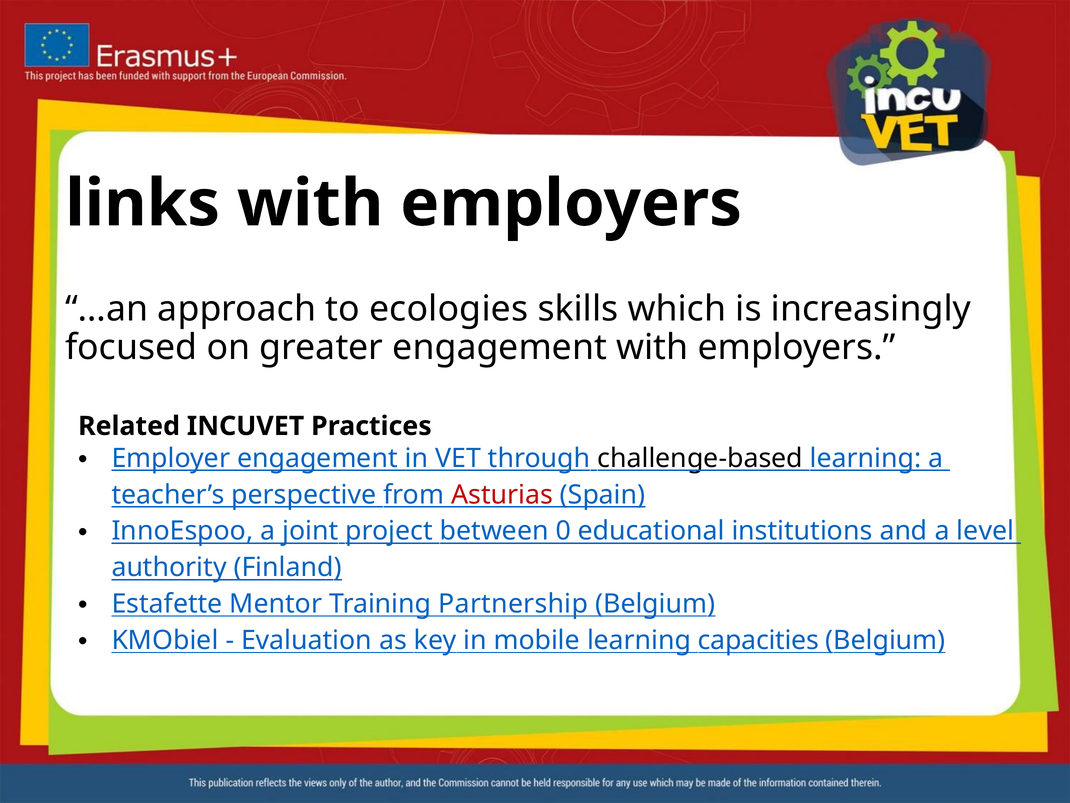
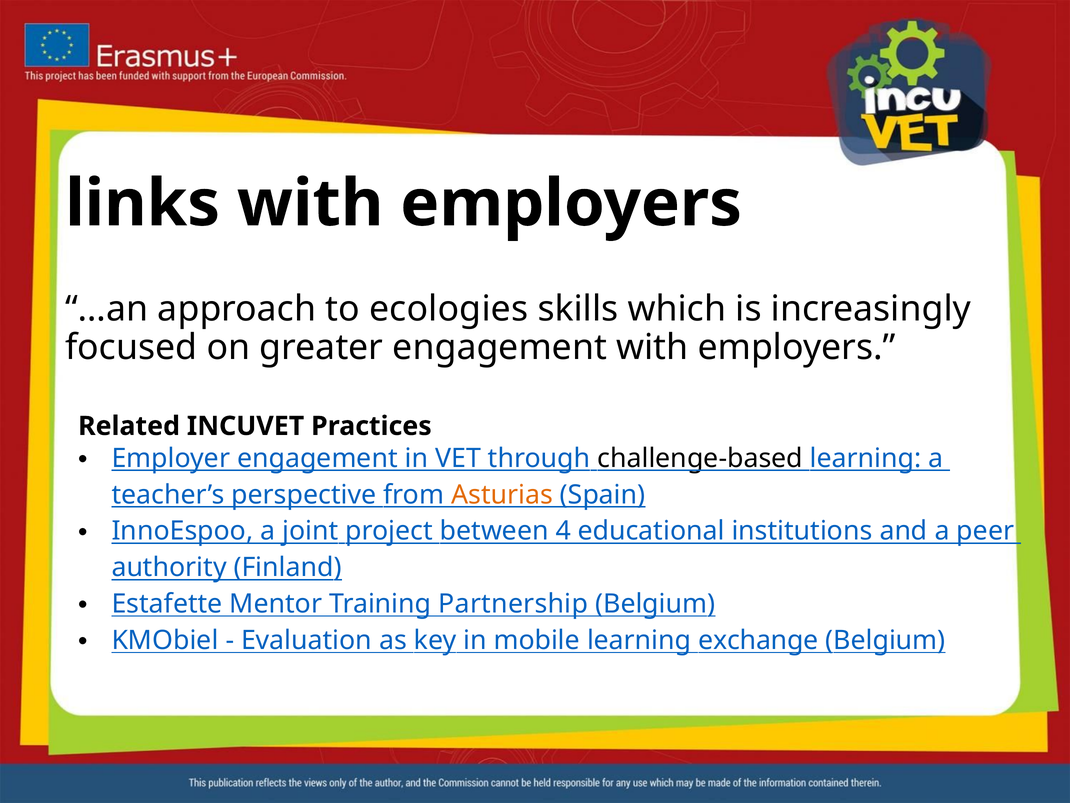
Asturias colour: red -> orange
0: 0 -> 4
level: level -> peer
capacities: capacities -> exchange
